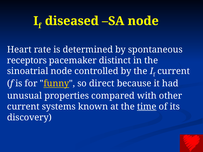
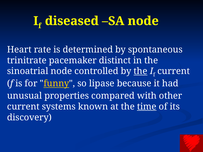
receptors: receptors -> trinitrate
the at (141, 71) underline: none -> present
direct: direct -> lipase
